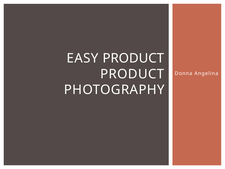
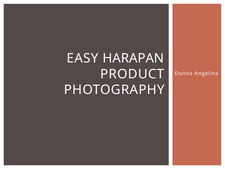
EASY PRODUCT: PRODUCT -> HARAPAN
